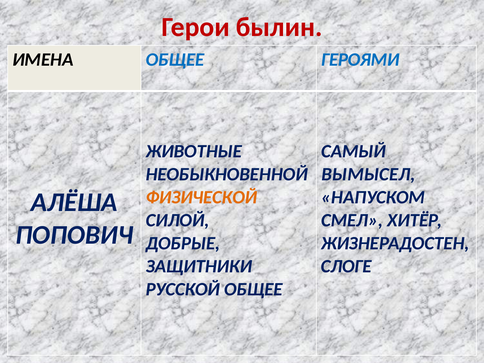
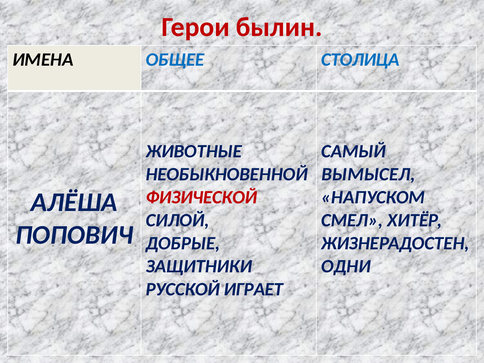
ГЕРОЯМИ: ГЕРОЯМИ -> СТОЛИЦА
ФИЗИЧЕСКОЙ colour: orange -> red
СЛОГЕ: СЛОГЕ -> ОДНИ
РУССКОЙ ОБЩЕЕ: ОБЩЕЕ -> ИГРАЕТ
